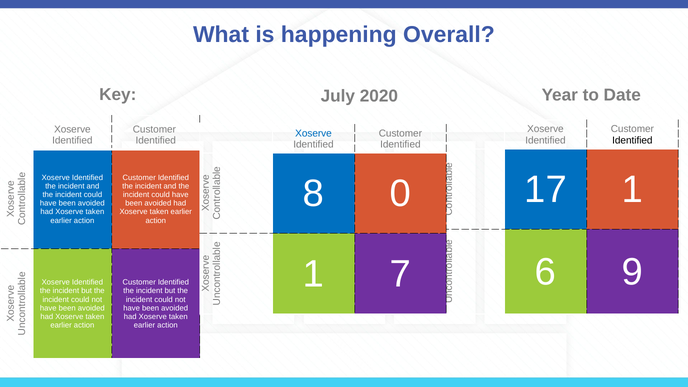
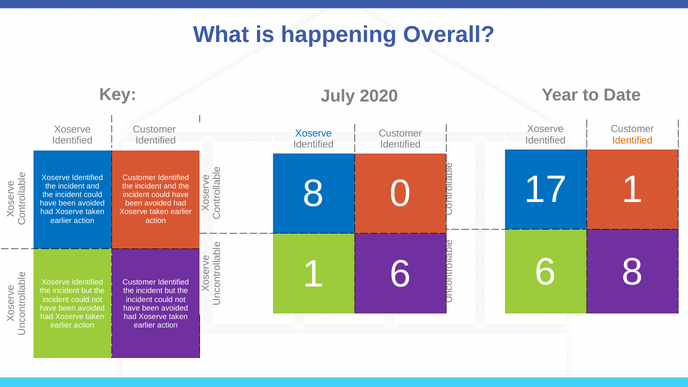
Identified at (632, 140) colour: black -> orange
6 9: 9 -> 8
1 7: 7 -> 6
